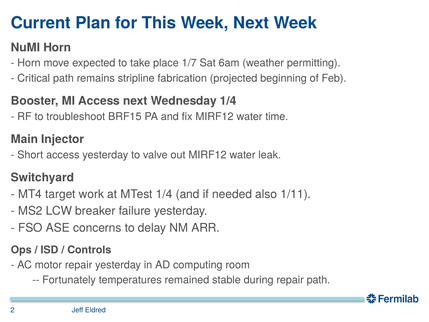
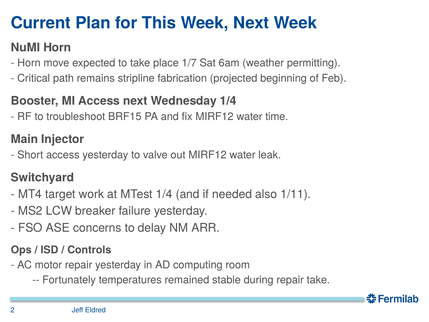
repair path: path -> take
